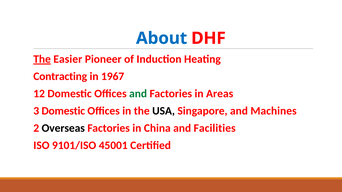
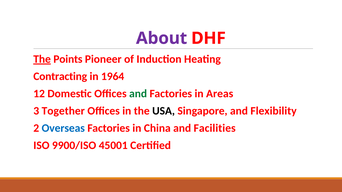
About colour: blue -> purple
Easier: Easier -> Points
1967: 1967 -> 1964
3 Domestic: Domestic -> Together
Machines: Machines -> Flexibility
Overseas colour: black -> blue
9101/ISO: 9101/ISO -> 9900/ISO
